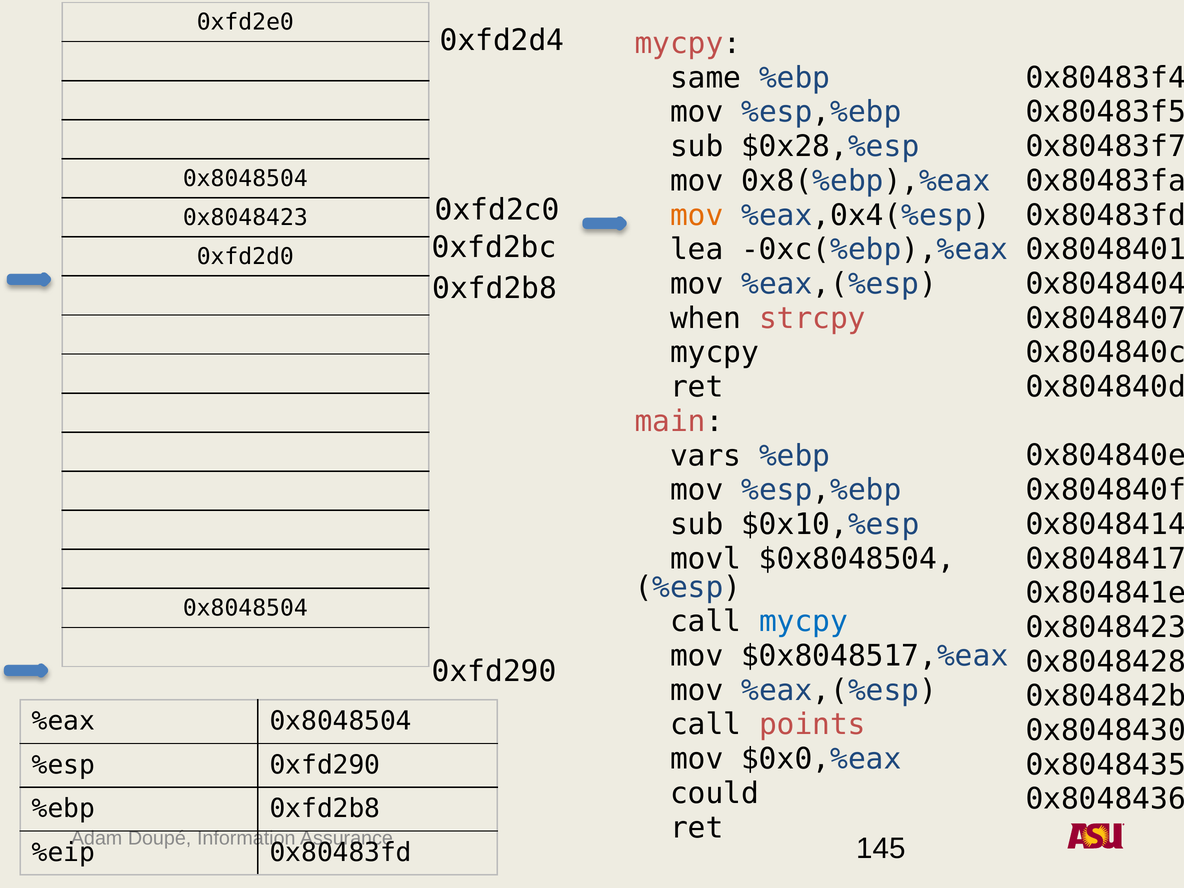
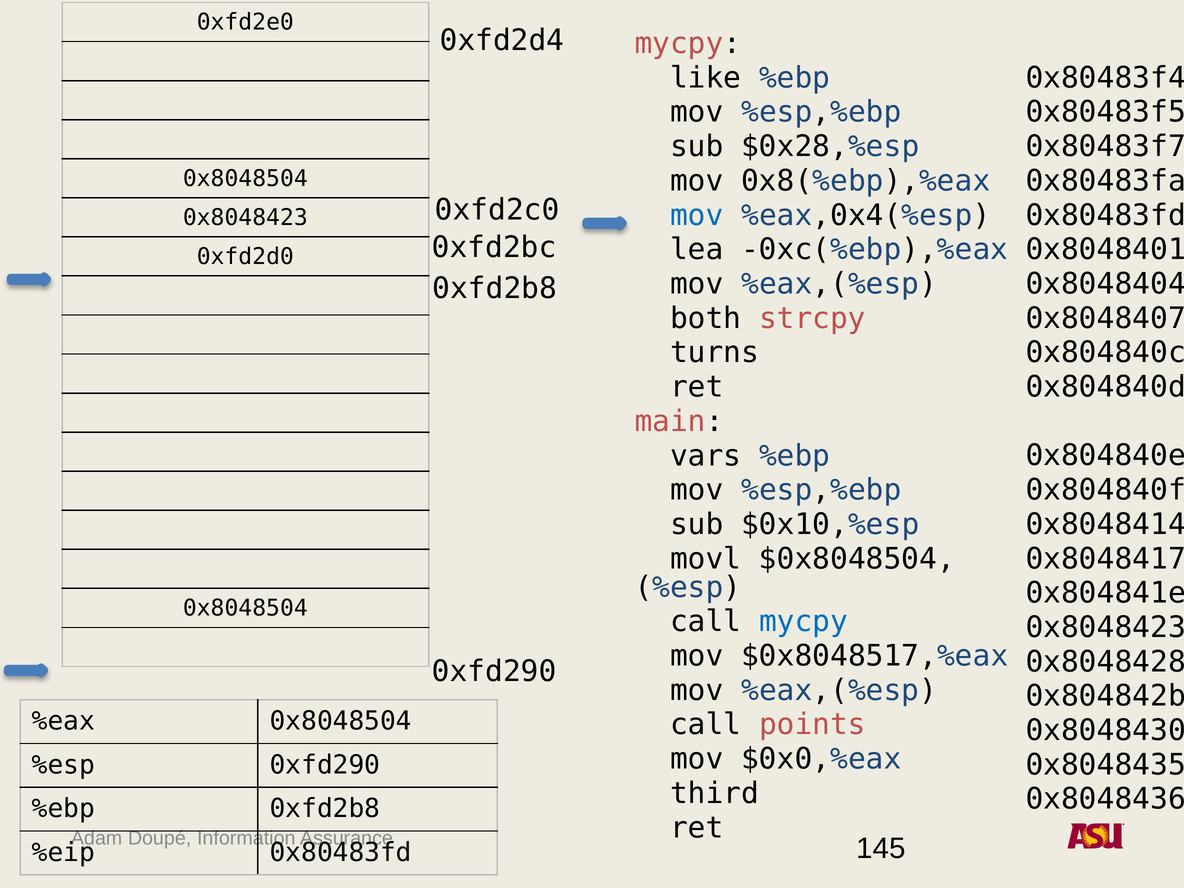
same: same -> like
mov at (697, 215) colour: orange -> blue
when: when -> both
mycpy at (715, 353): mycpy -> turns
could: could -> third
